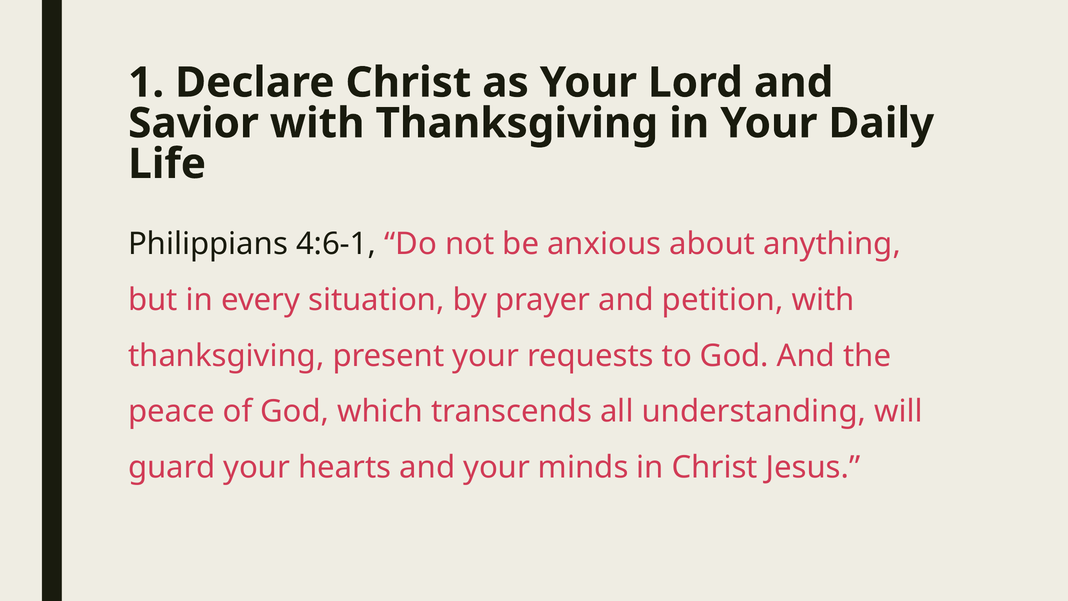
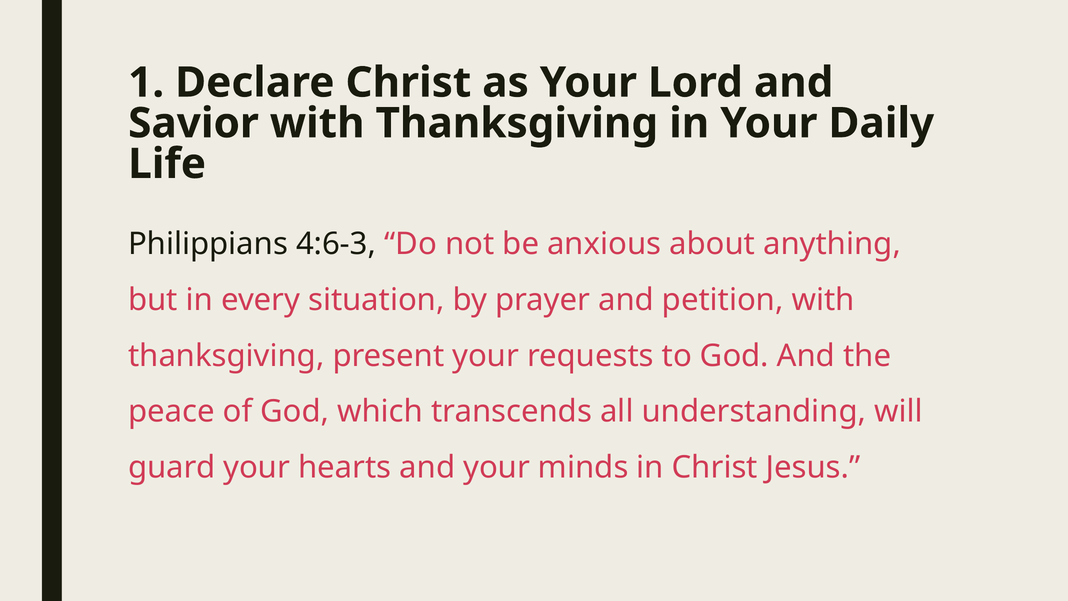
4:6-1: 4:6-1 -> 4:6-3
